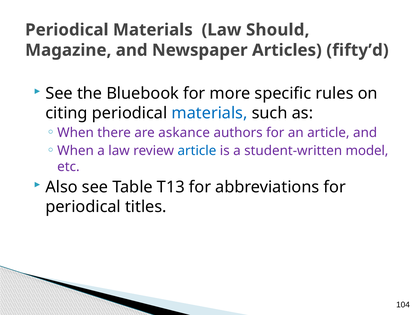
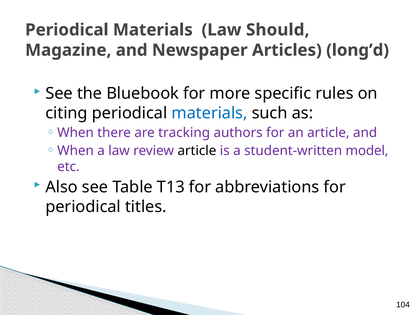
fifty’d: fifty’d -> long’d
askance: askance -> tracking
article at (197, 151) colour: blue -> black
